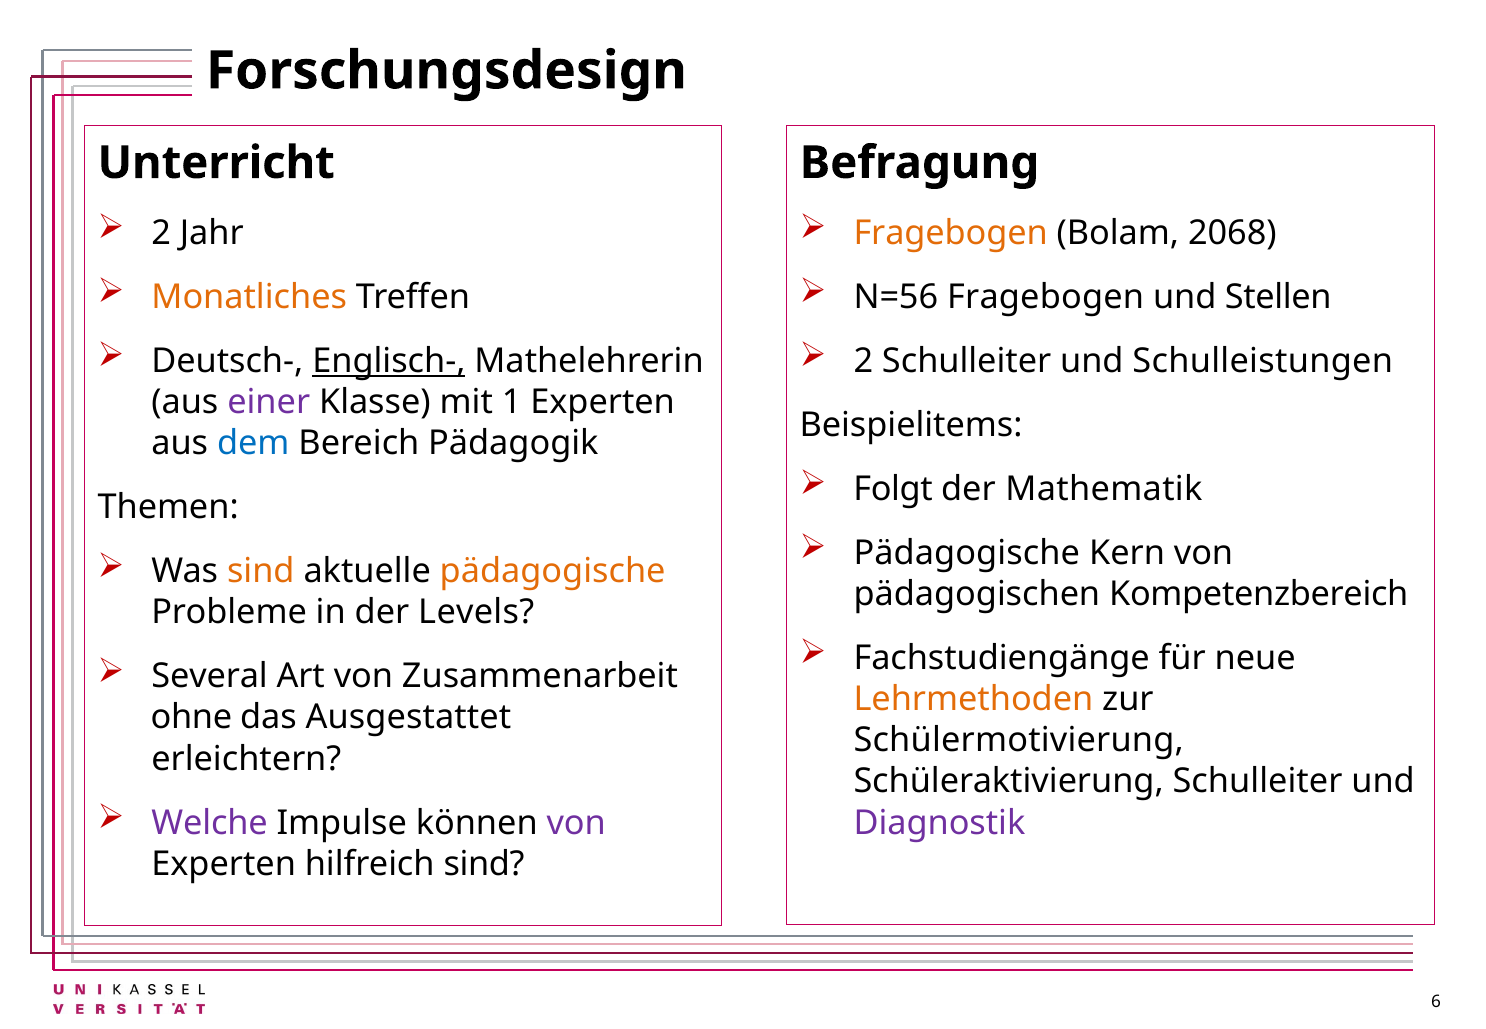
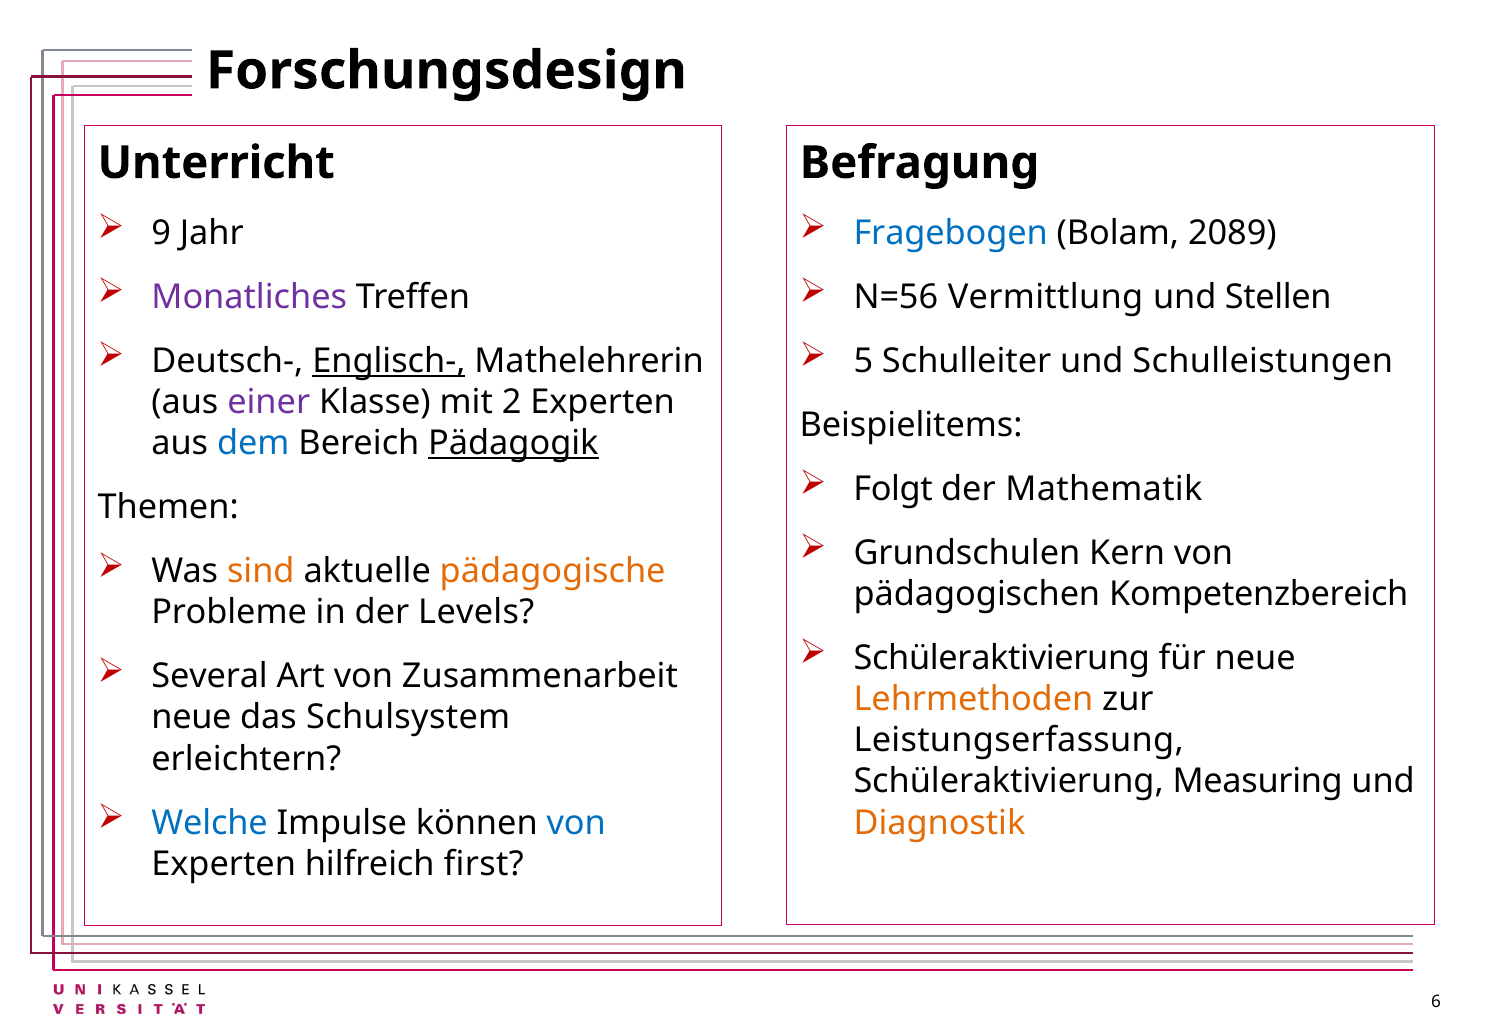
2 at (161, 233): 2 -> 9
Fragebogen at (951, 233) colour: orange -> blue
2068: 2068 -> 2089
N=56 Fragebogen: Fragebogen -> Vermittlung
Monatliches colour: orange -> purple
2 at (863, 361): 2 -> 5
1: 1 -> 2
Pädagogik underline: none -> present
Pädagogische at (967, 553): Pädagogische -> Grundschulen
Fachstudiengänge at (1002, 658): Fachstudiengänge -> Schüleraktivierung
ohne at (191, 718): ohne -> neue
Ausgestattet: Ausgestattet -> Schulsystem
Schülermotivierung: Schülermotivierung -> Leistungserfassung
Schüleraktivierung Schulleiter: Schulleiter -> Measuring
Welche colour: purple -> blue
von at (576, 823) colour: purple -> blue
Diagnostik colour: purple -> orange
hilfreich sind: sind -> first
